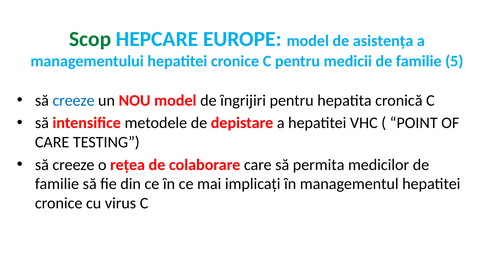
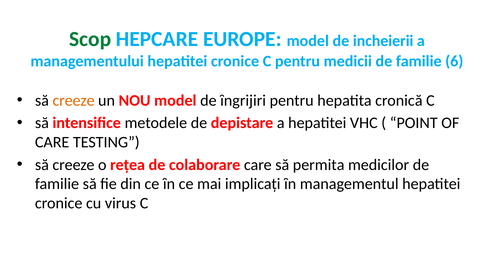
asistența: asistența -> incheierii
5: 5 -> 6
creeze at (74, 101) colour: blue -> orange
